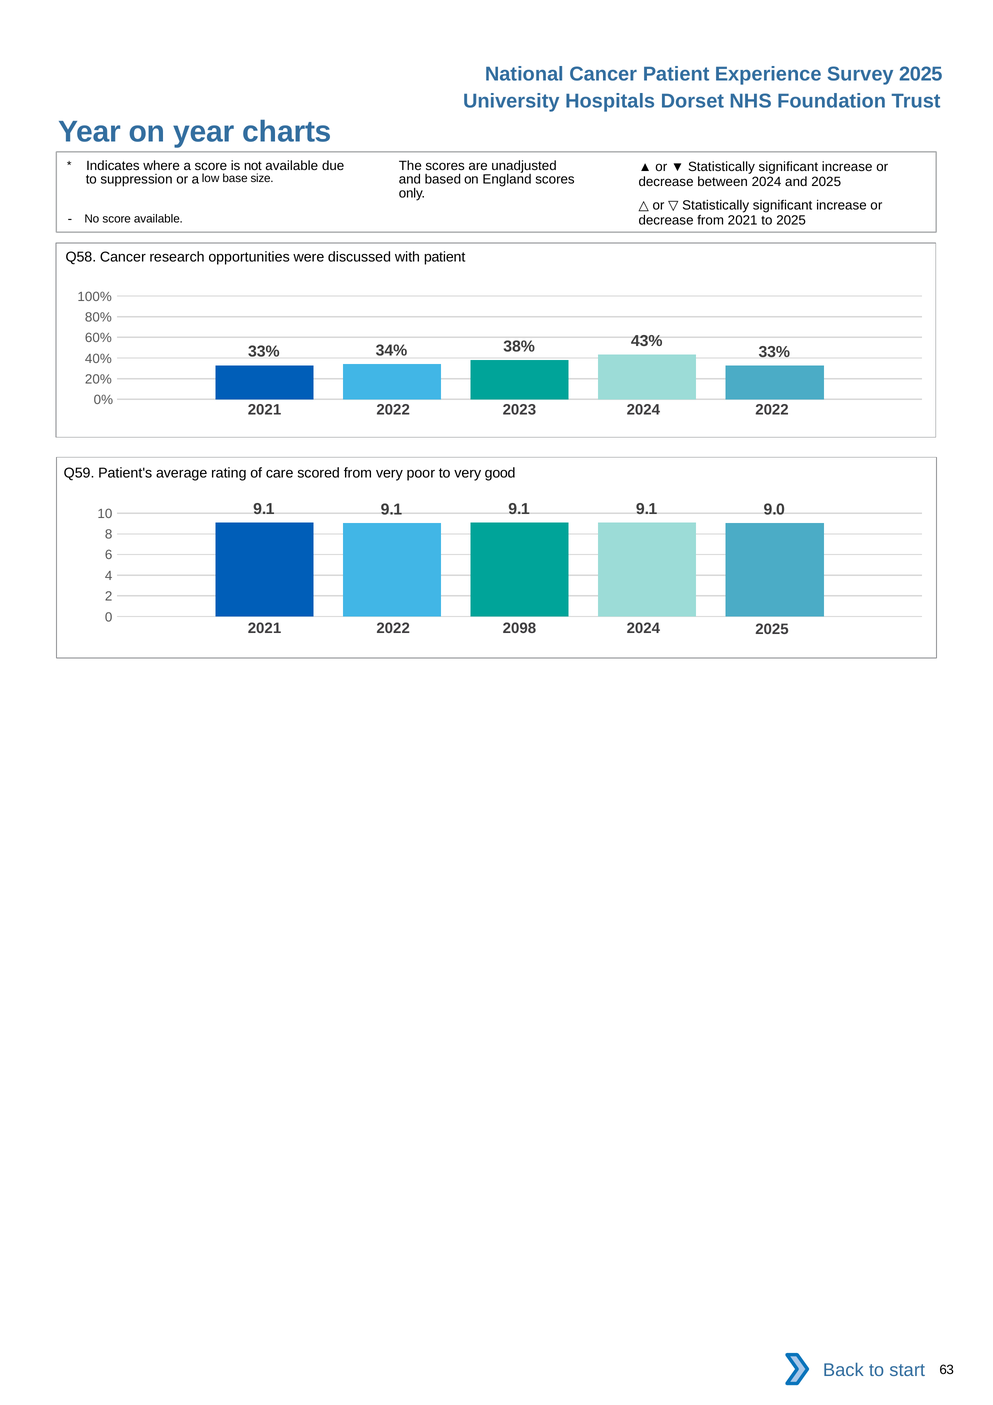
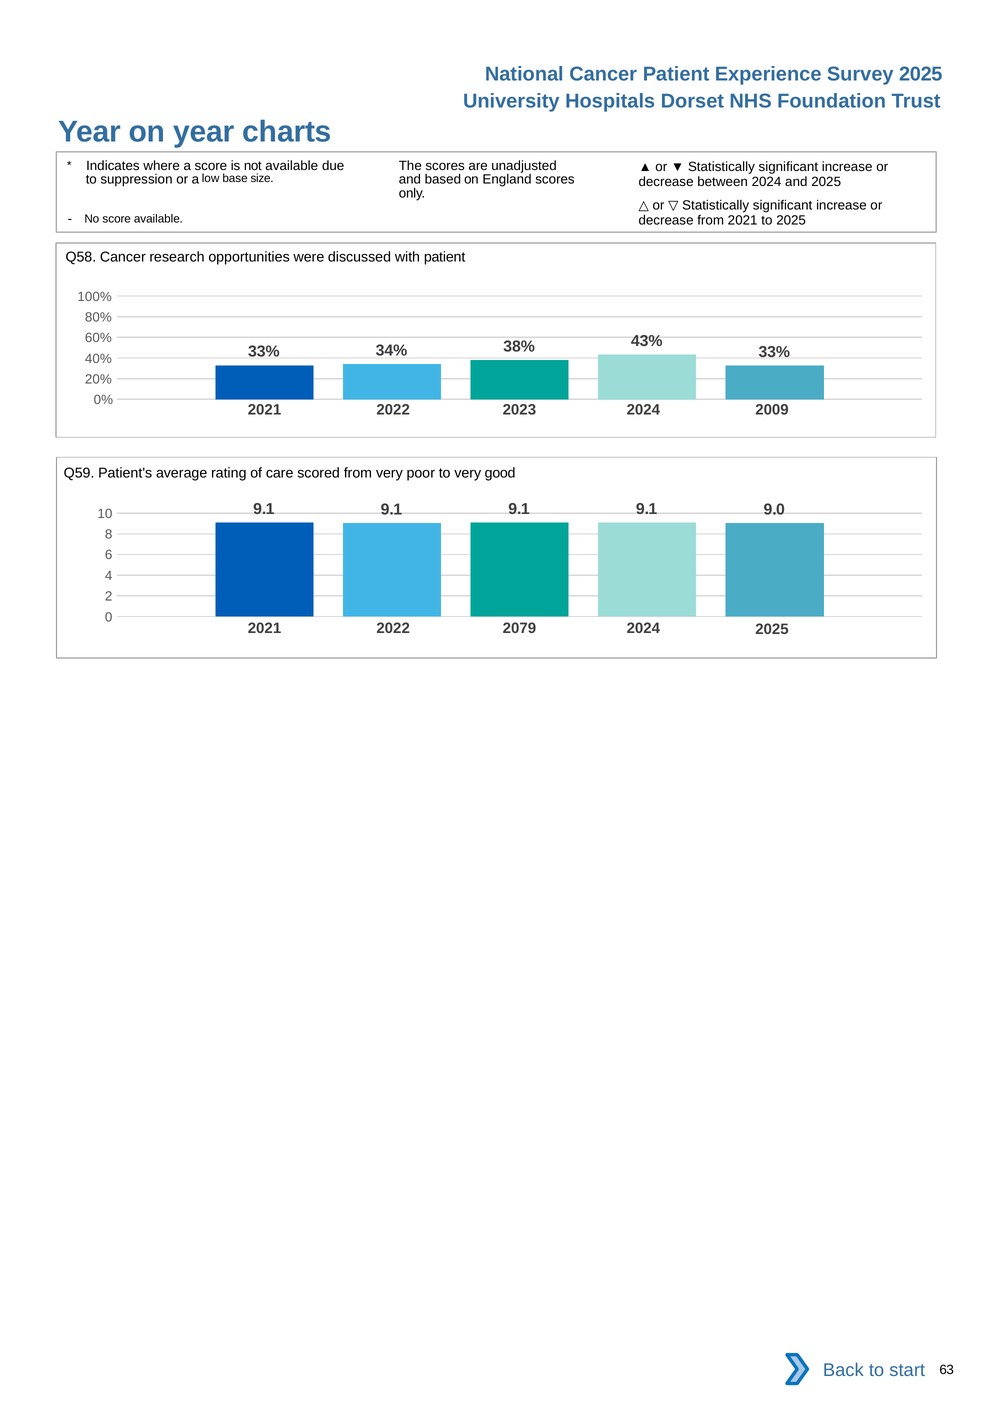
2024 2022: 2022 -> 2009
2098: 2098 -> 2079
